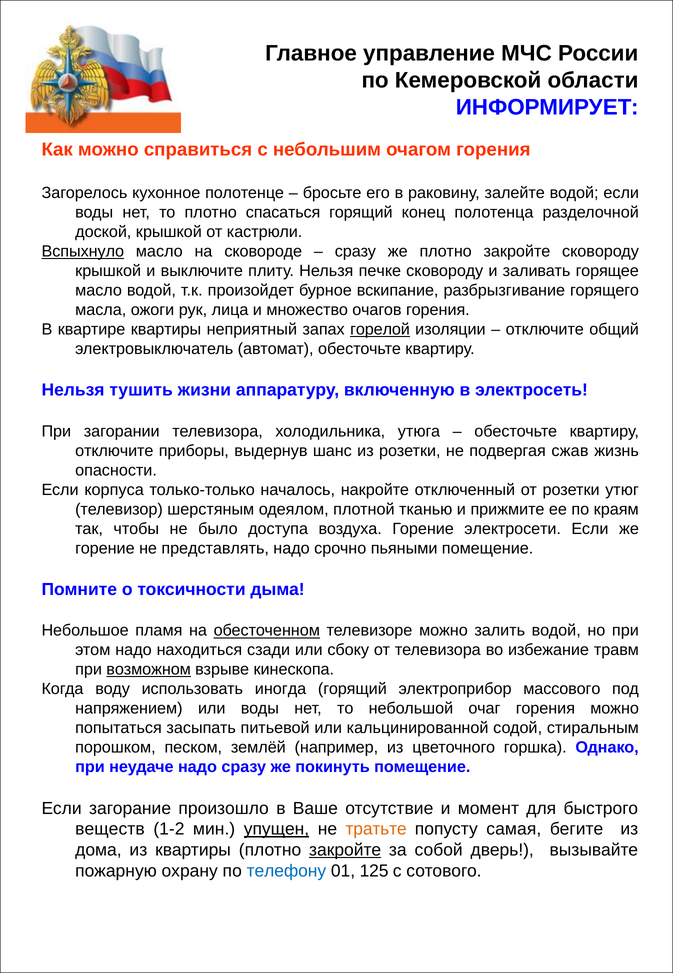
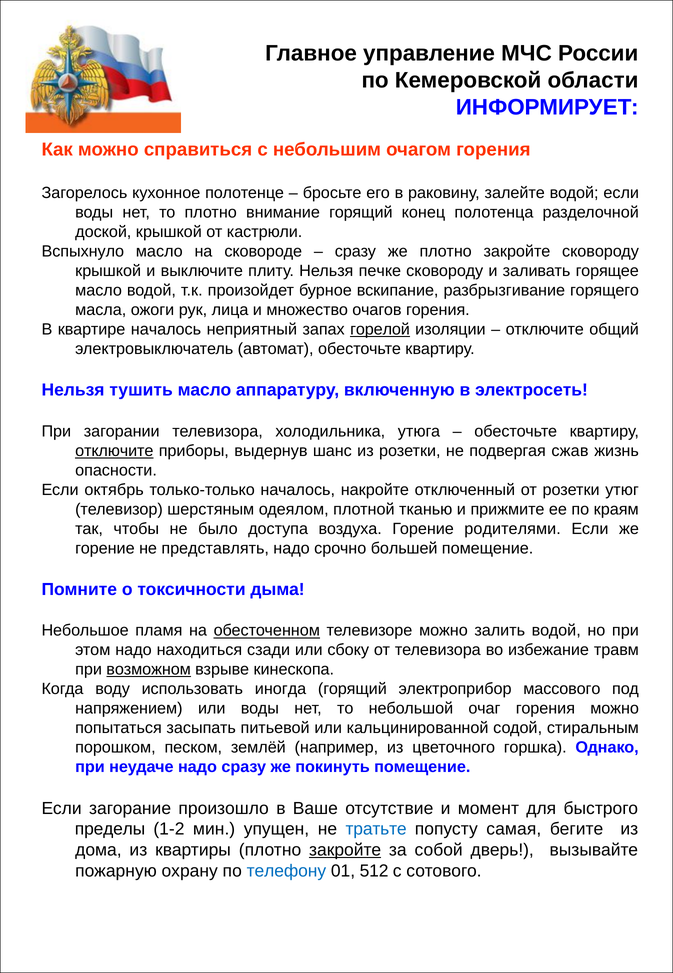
спасаться: спасаться -> внимание
Вспыхнуло underline: present -> none
квартире квартиры: квартиры -> началось
тушить жизни: жизни -> масло
отключите at (114, 450) underline: none -> present
корпуса: корпуса -> октябрь
электросети: электросети -> родителями
пьяными: пьяными -> большей
веществ: веществ -> пределы
упущен underline: present -> none
тратьте colour: orange -> blue
125: 125 -> 512
